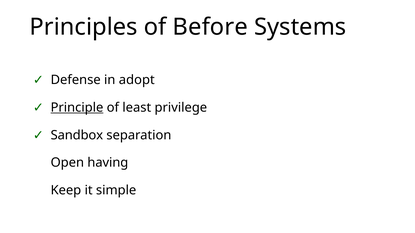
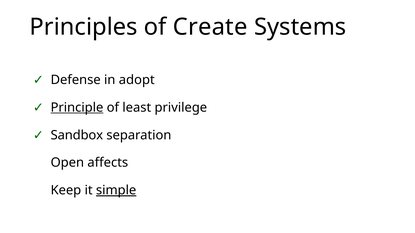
Before: Before -> Create
having: having -> affects
simple underline: none -> present
